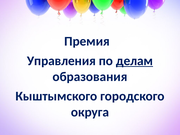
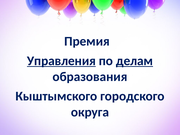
Управления underline: none -> present
